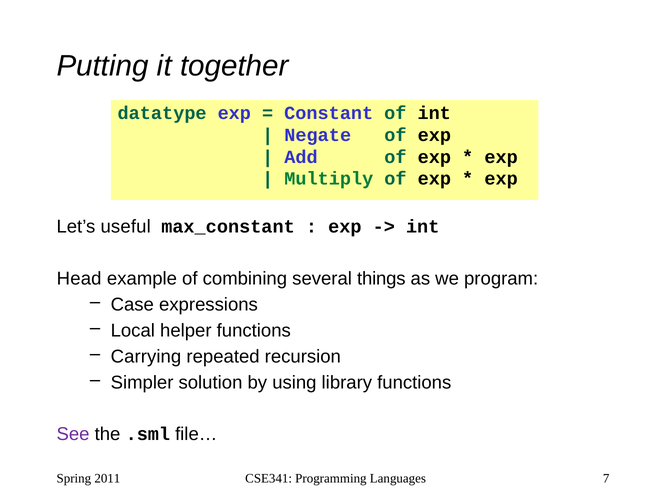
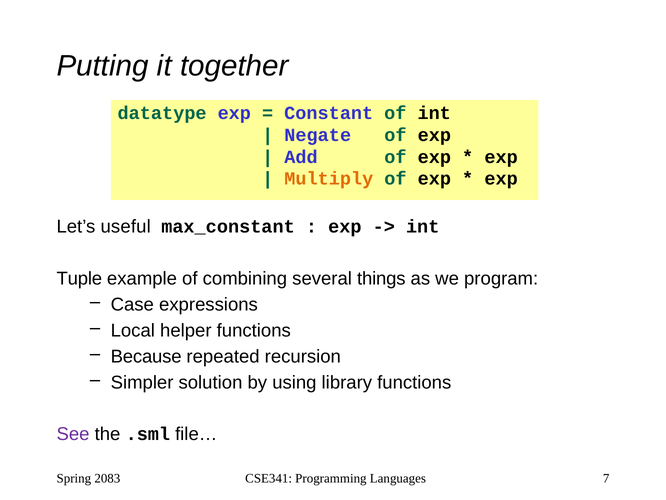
Multiply colour: green -> orange
Head: Head -> Tuple
Carrying: Carrying -> Because
2011: 2011 -> 2083
